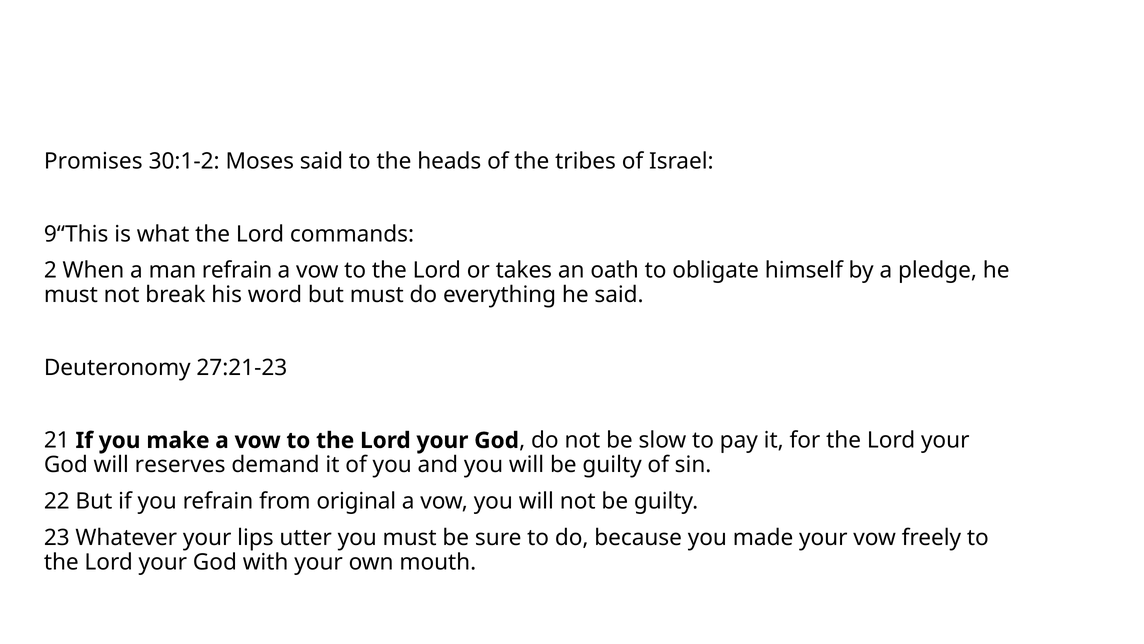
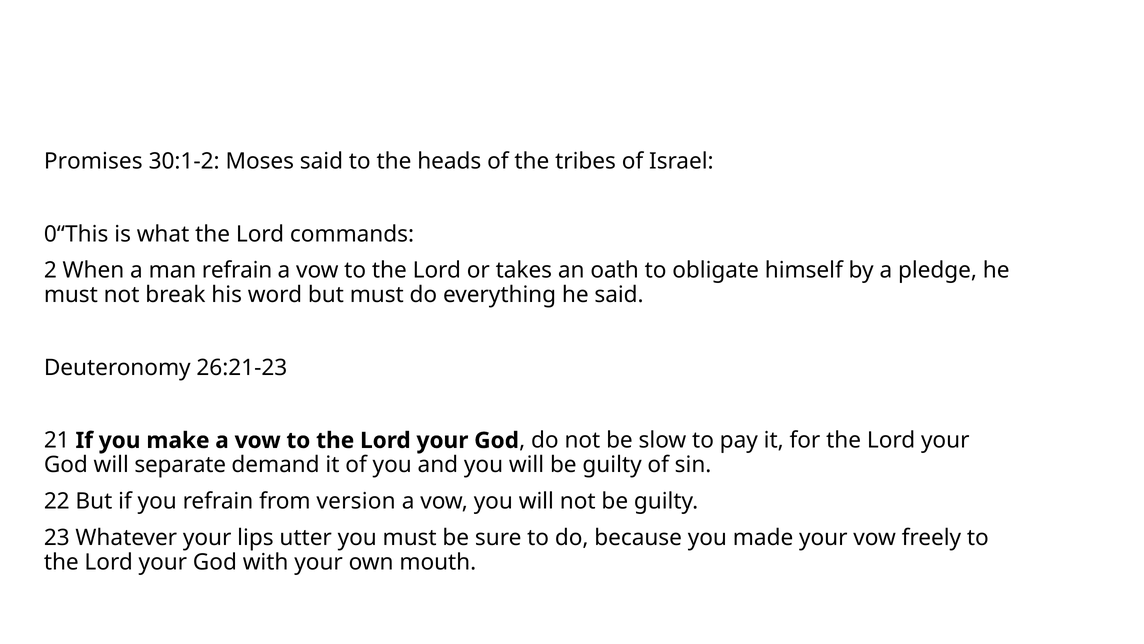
9“This: 9“This -> 0“This
27:21-23: 27:21-23 -> 26:21-23
reserves: reserves -> separate
original: original -> version
